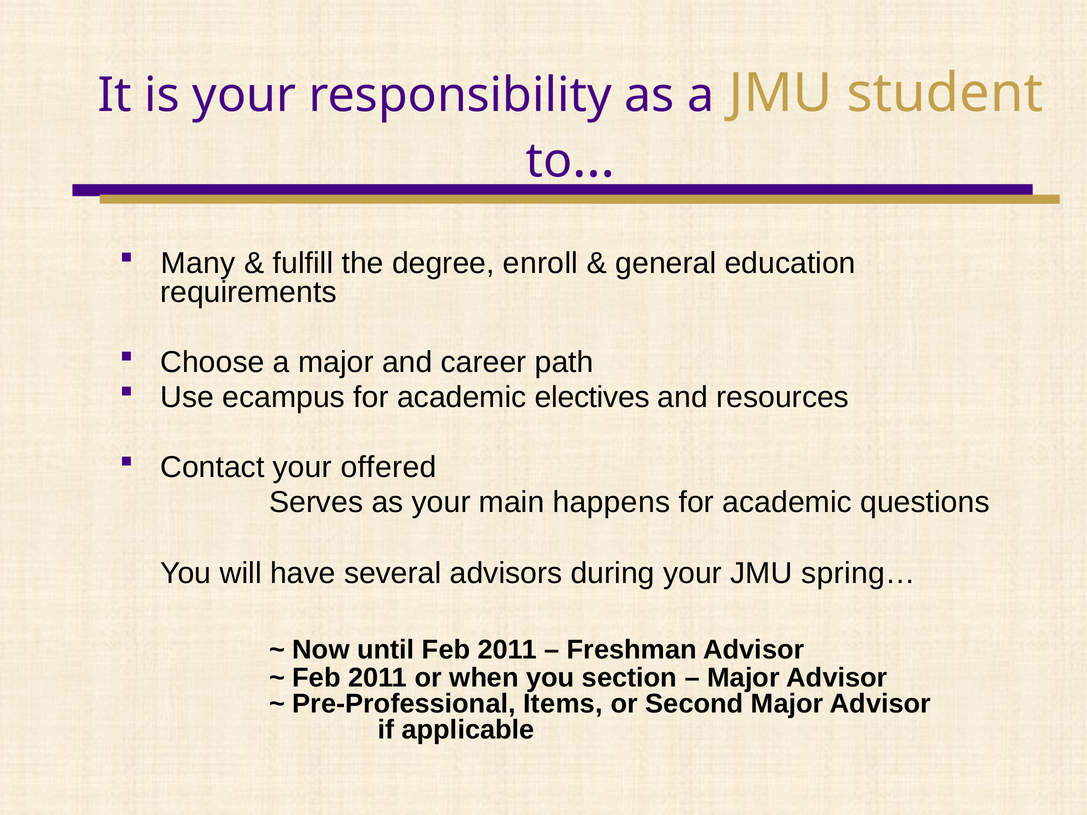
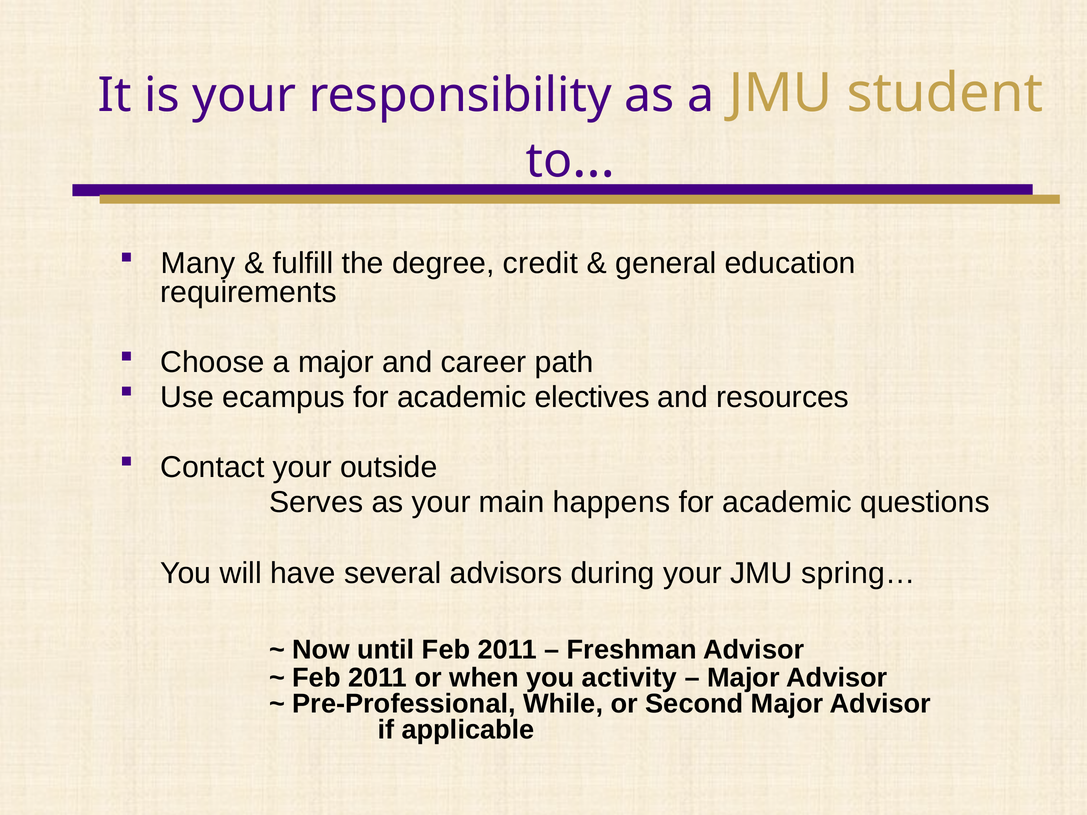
enroll: enroll -> credit
offered: offered -> outside
section: section -> activity
Items: Items -> While
